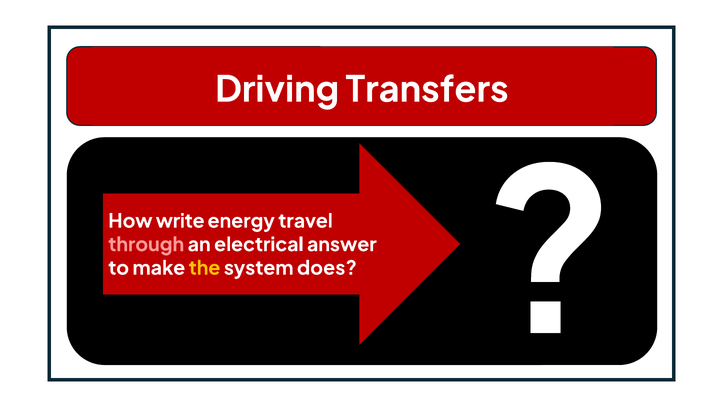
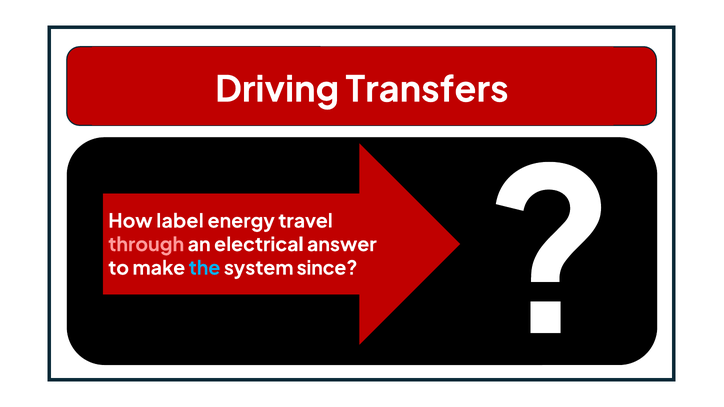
write: write -> label
the colour: yellow -> light blue
does: does -> since
